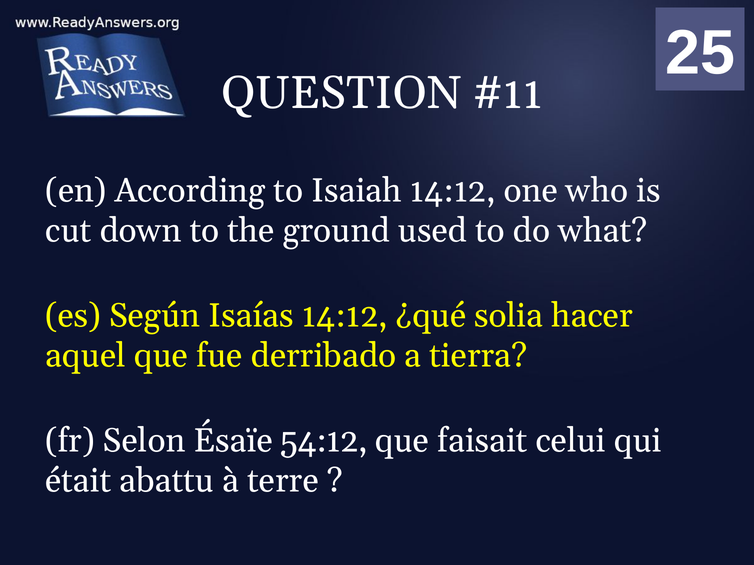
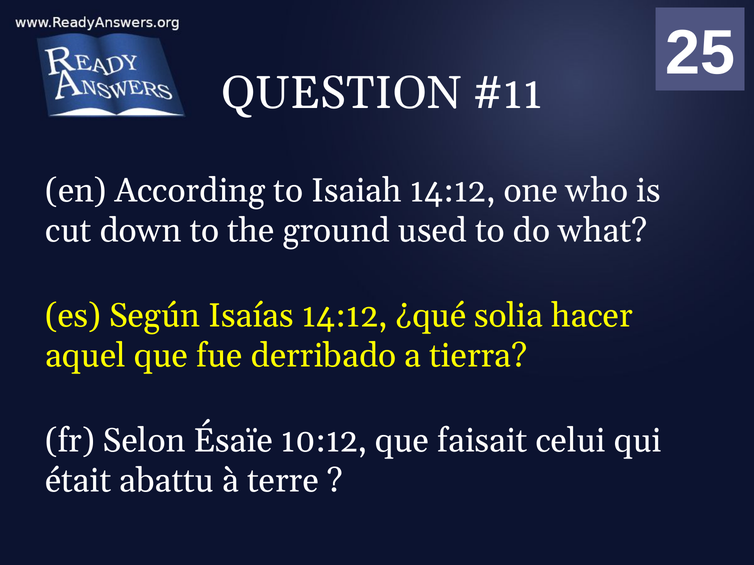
54:12: 54:12 -> 10:12
